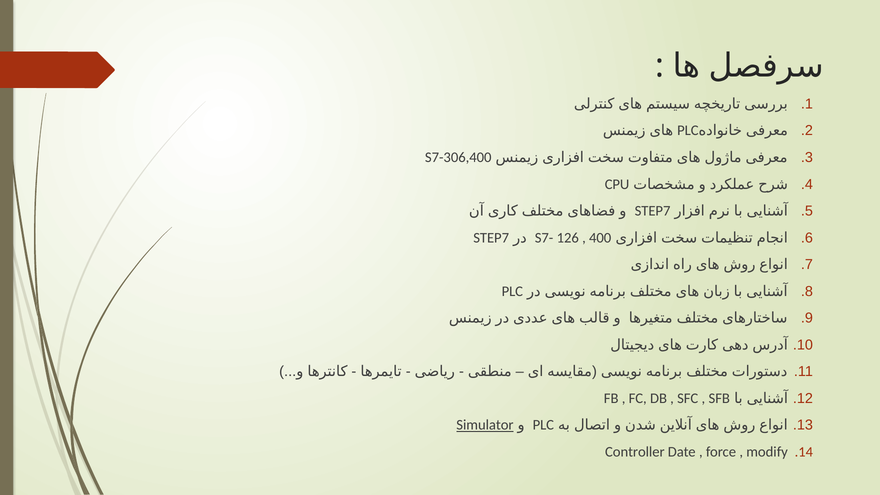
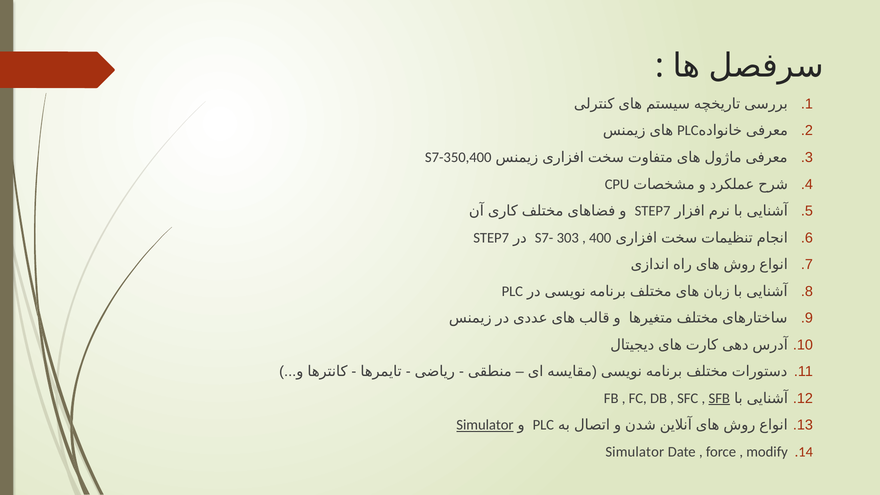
S7-306,400: S7-306,400 -> S7-350,400
126: 126 -> 303
SFB underline: none -> present
Controller at (635, 452): Controller -> Simulator
